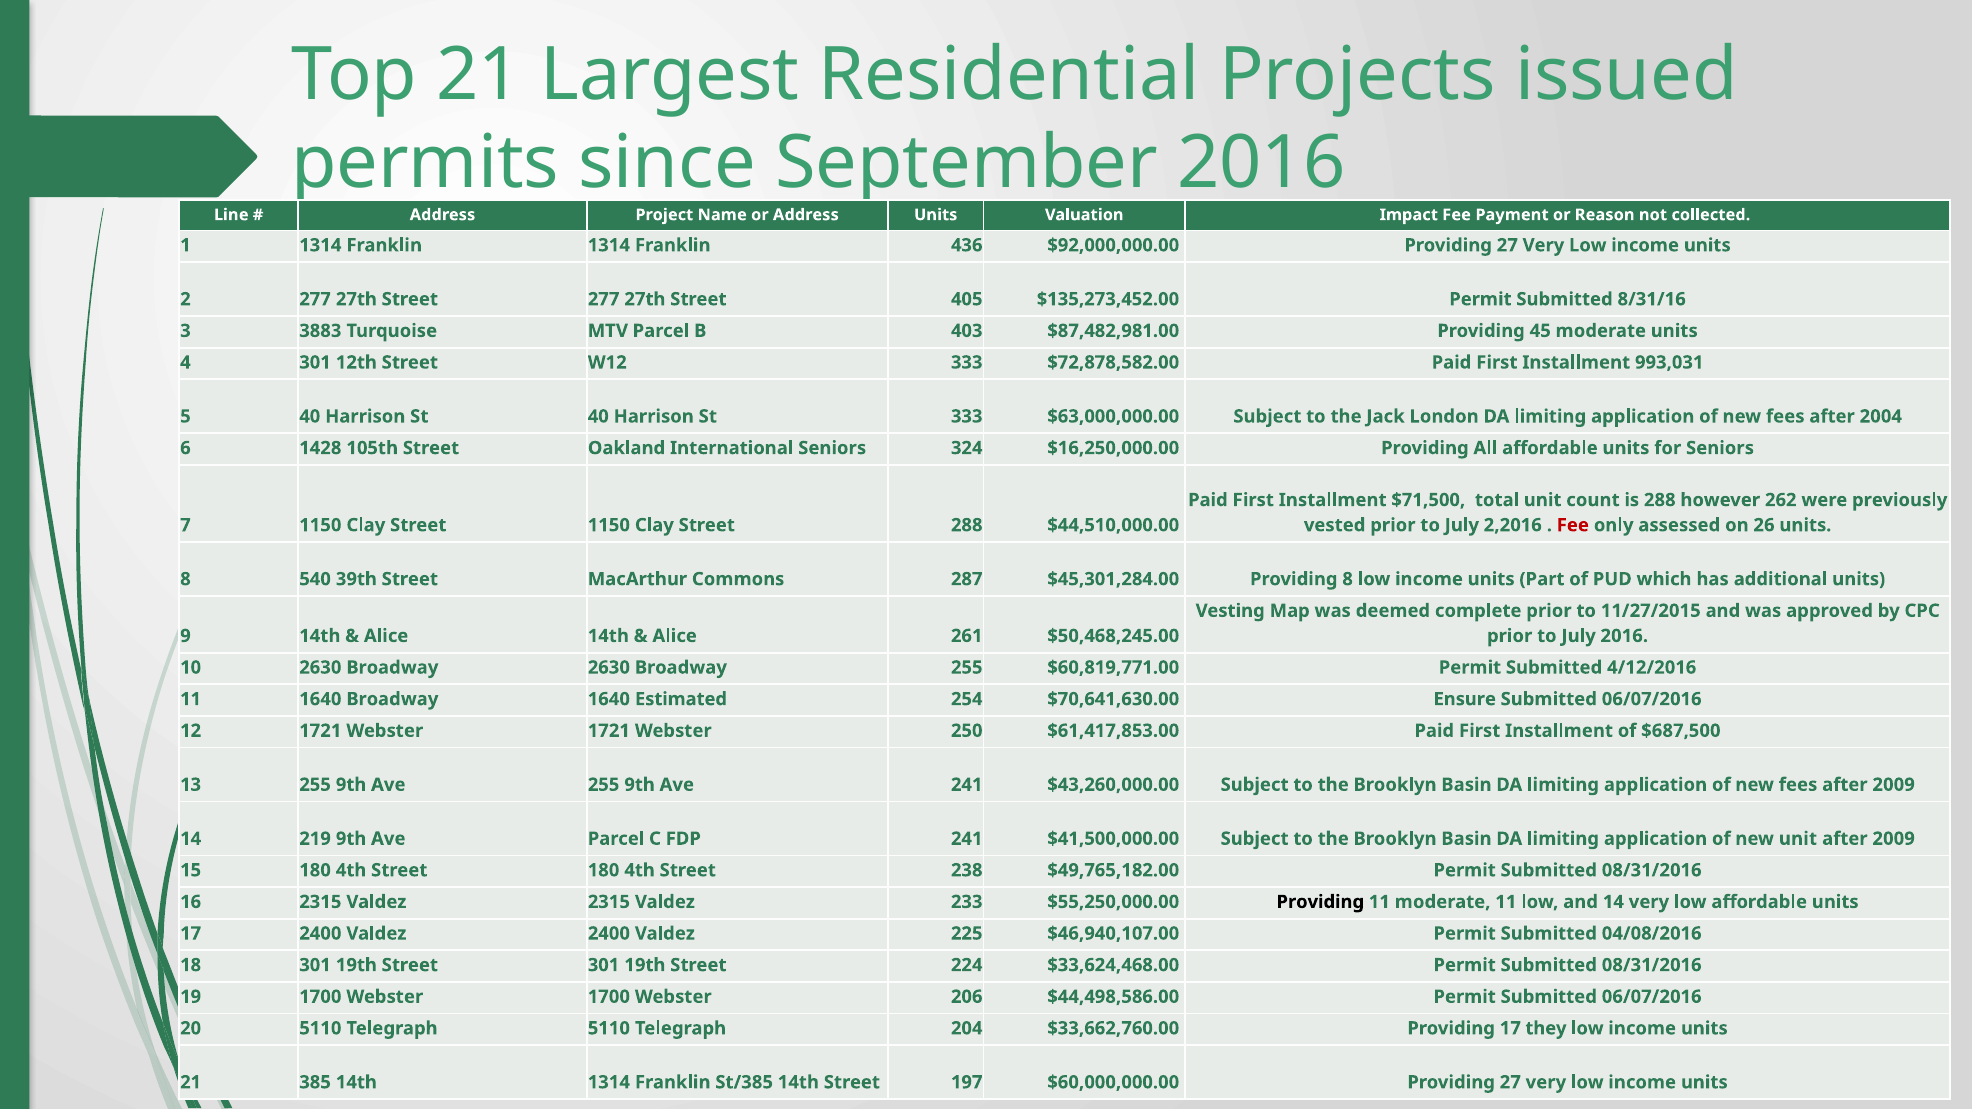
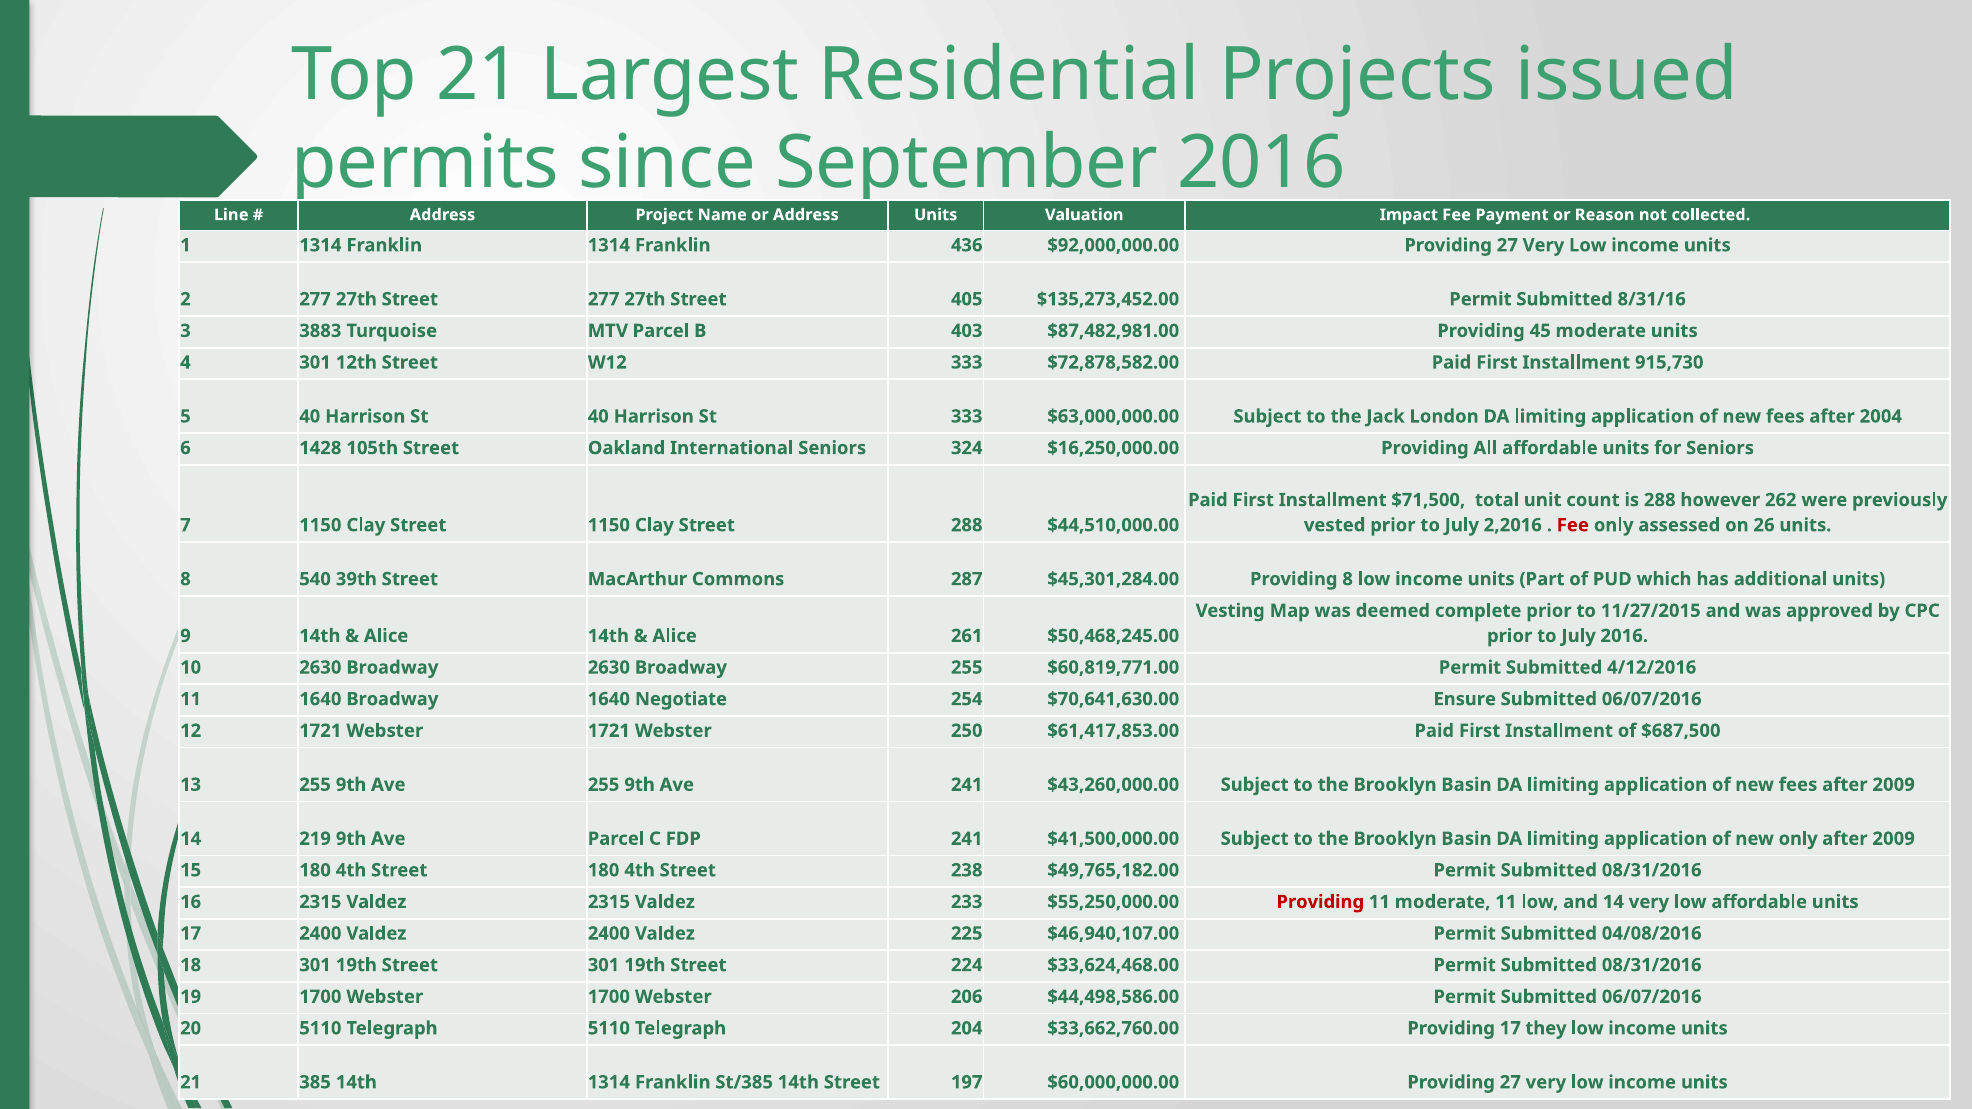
993,031: 993,031 -> 915,730
Estimated: Estimated -> Negotiate
new unit: unit -> only
Providing at (1320, 902) colour: black -> red
